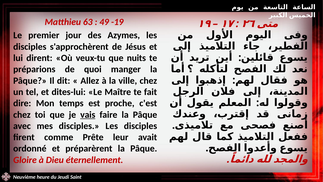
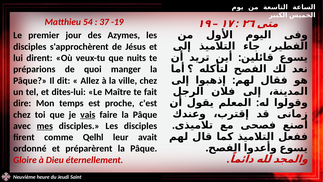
63: 63 -> 54
49: 49 -> 37
mes underline: none -> present
Prête: Prête -> Qelhl
